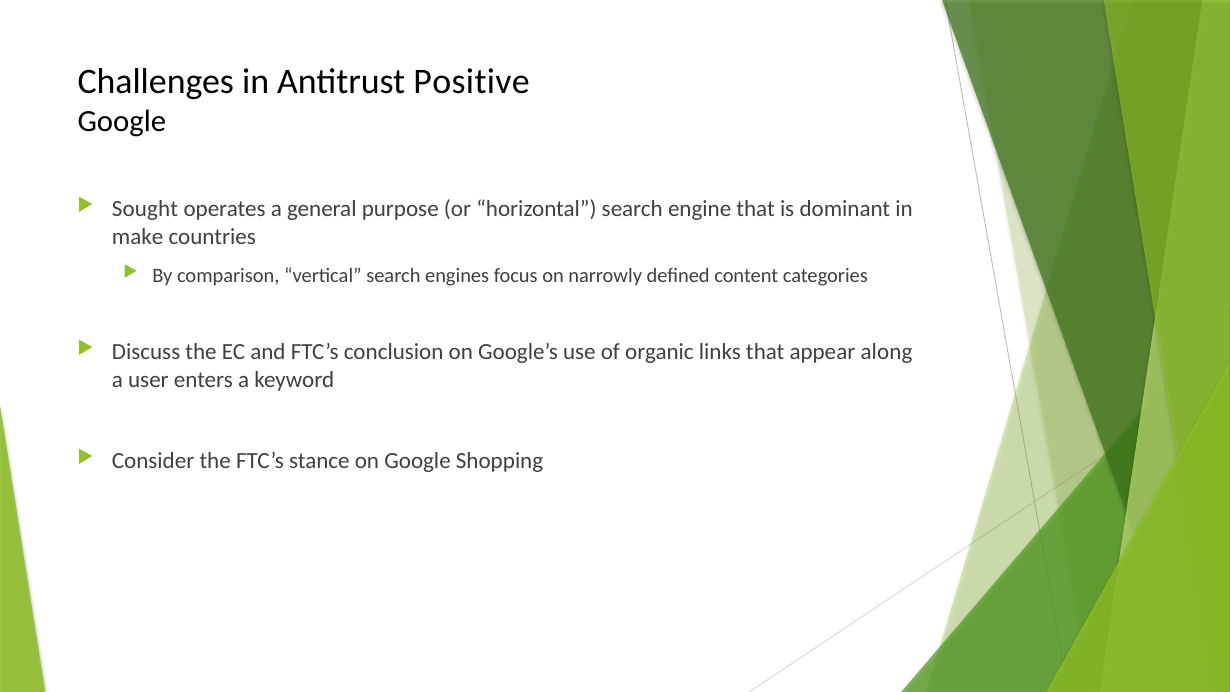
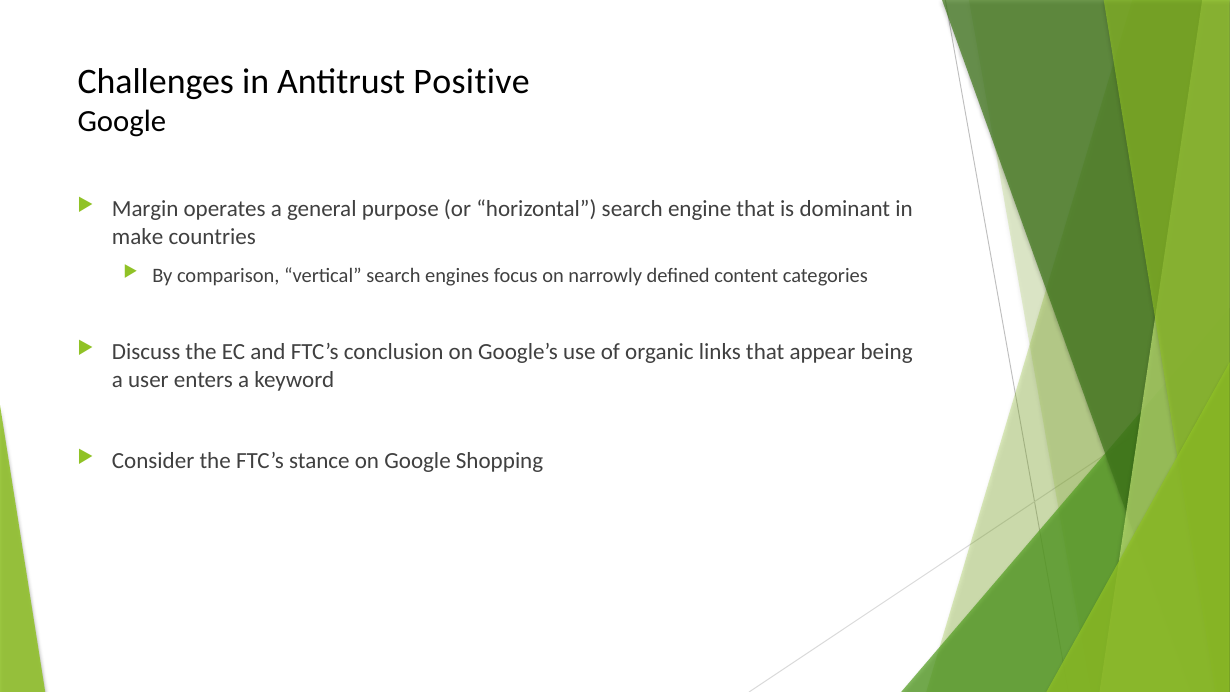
Sought: Sought -> Margin
along: along -> being
